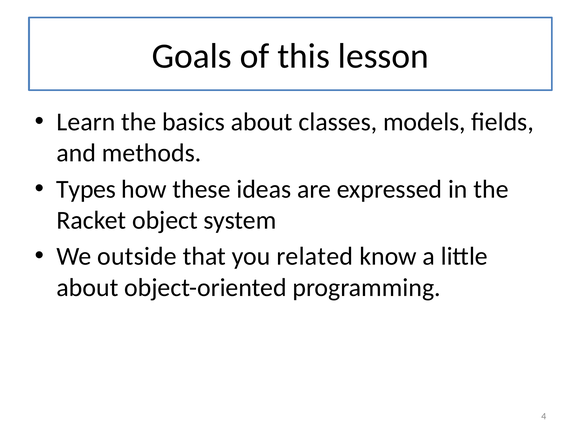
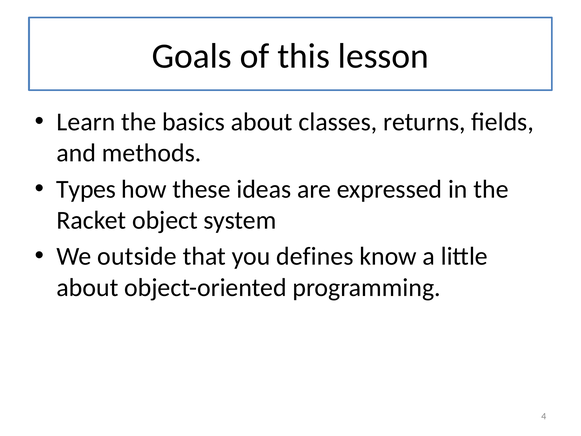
models: models -> returns
related: related -> defines
